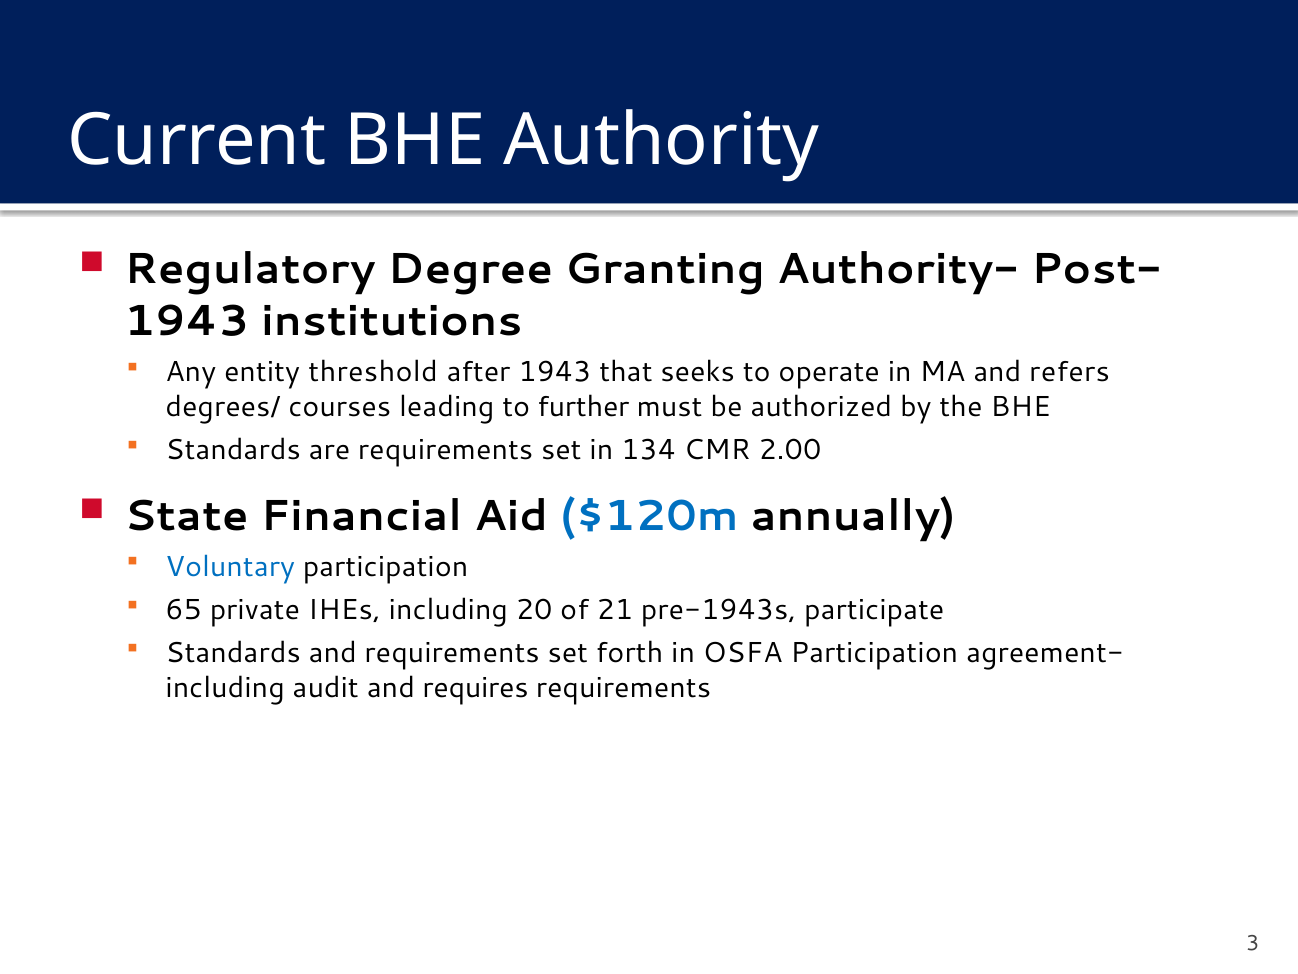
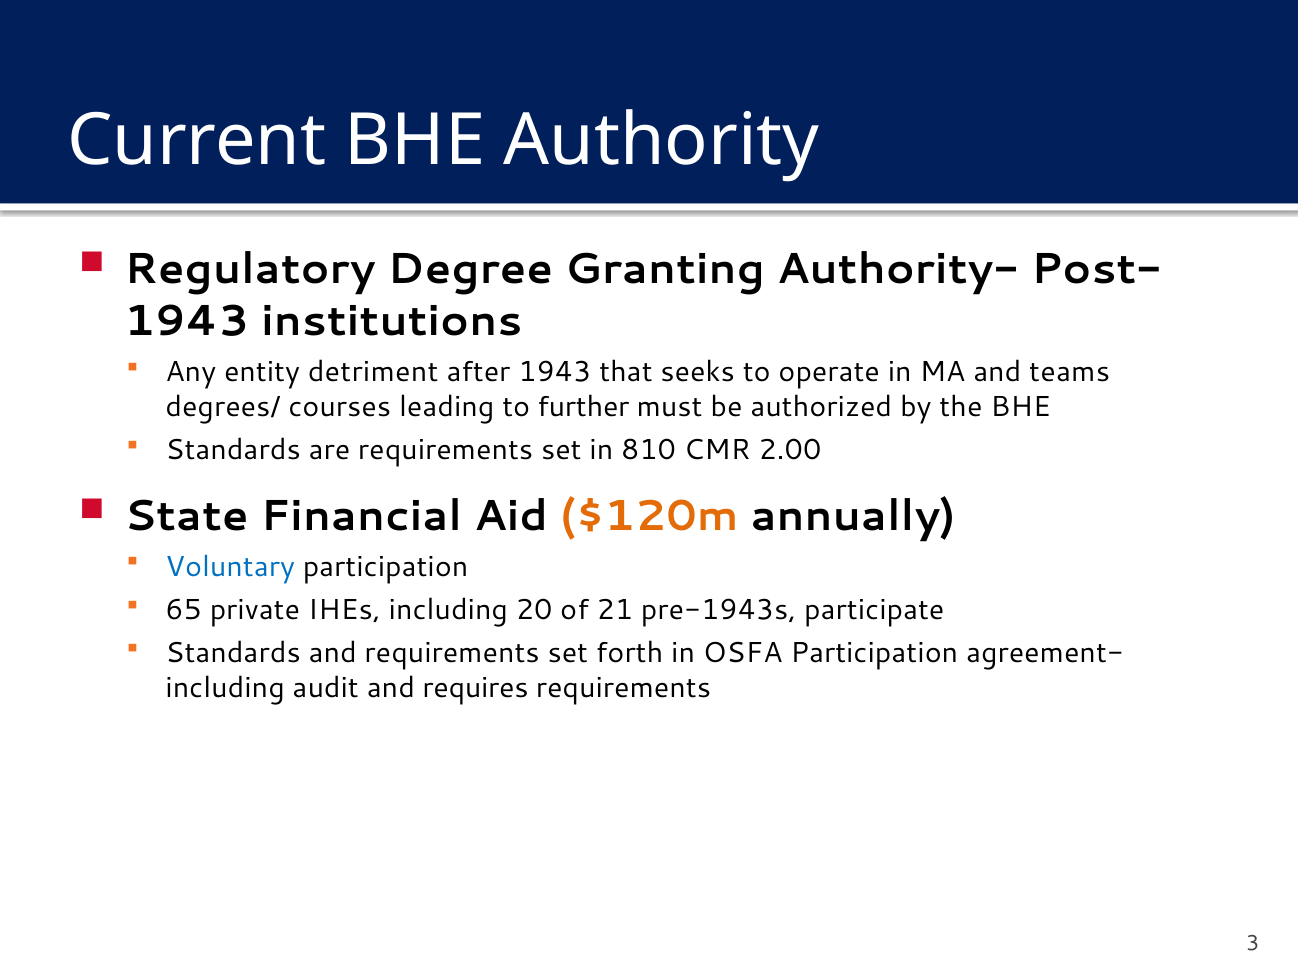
threshold: threshold -> detriment
refers: refers -> teams
134: 134 -> 810
$120m colour: blue -> orange
